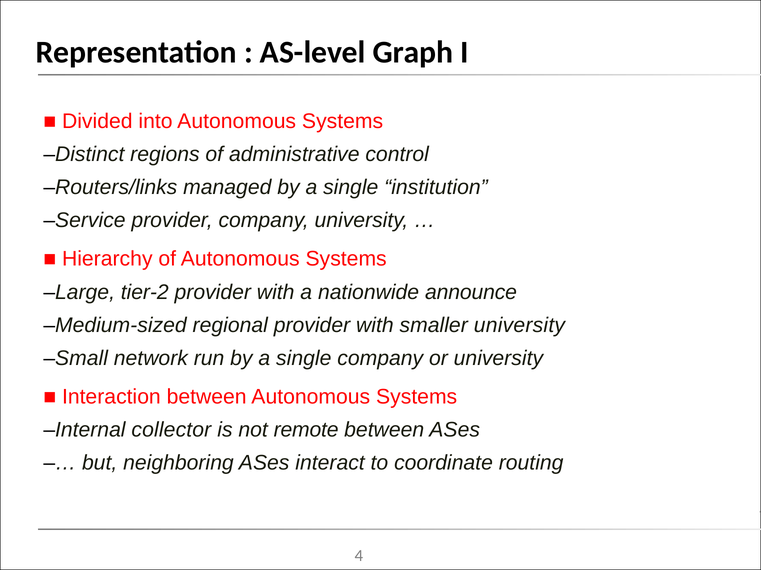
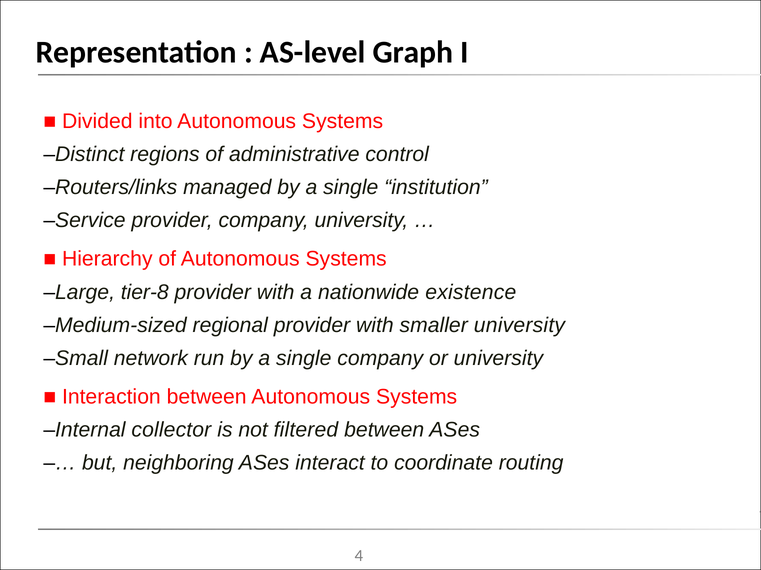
tier-2: tier-2 -> tier-8
announce: announce -> existence
remote: remote -> filtered
